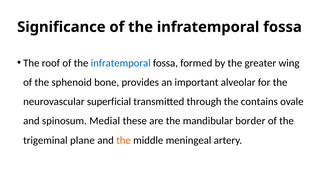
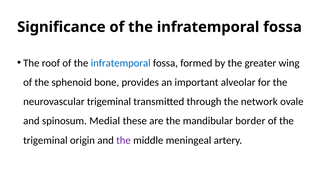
neurovascular superficial: superficial -> trigeminal
contains: contains -> network
plane: plane -> origin
the at (123, 140) colour: orange -> purple
